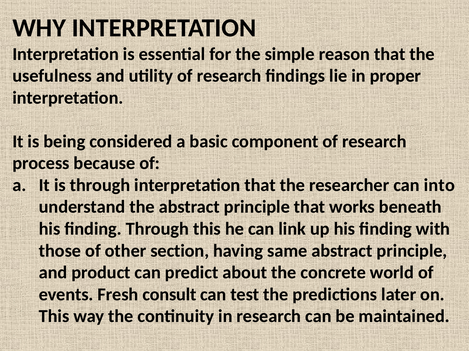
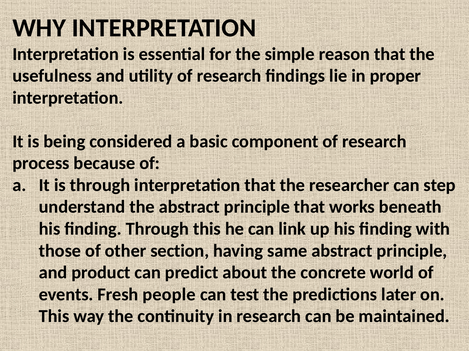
into: into -> step
consult: consult -> people
